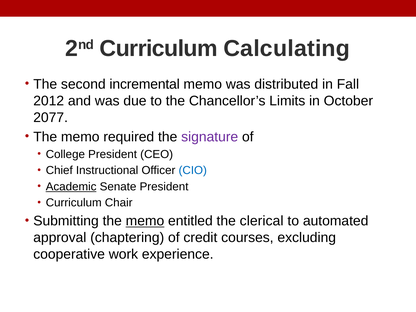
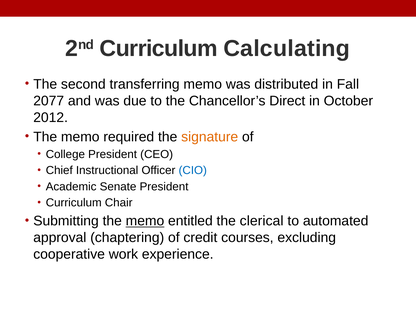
incremental: incremental -> transferring
2012: 2012 -> 2077
Limits: Limits -> Direct
2077: 2077 -> 2012
signature colour: purple -> orange
Academic underline: present -> none
